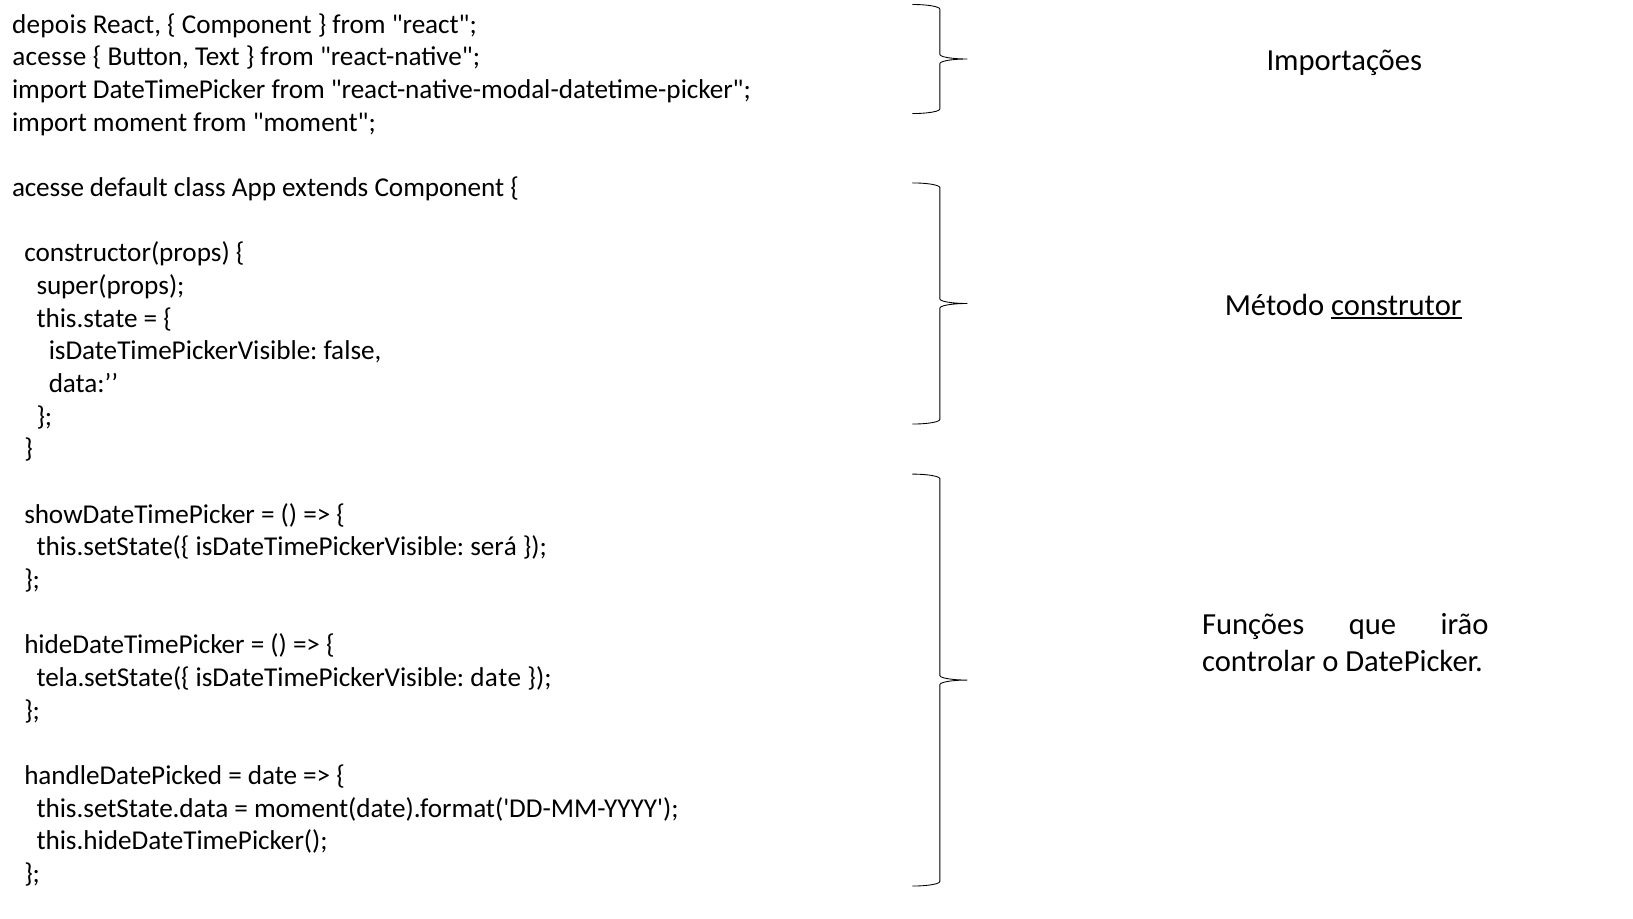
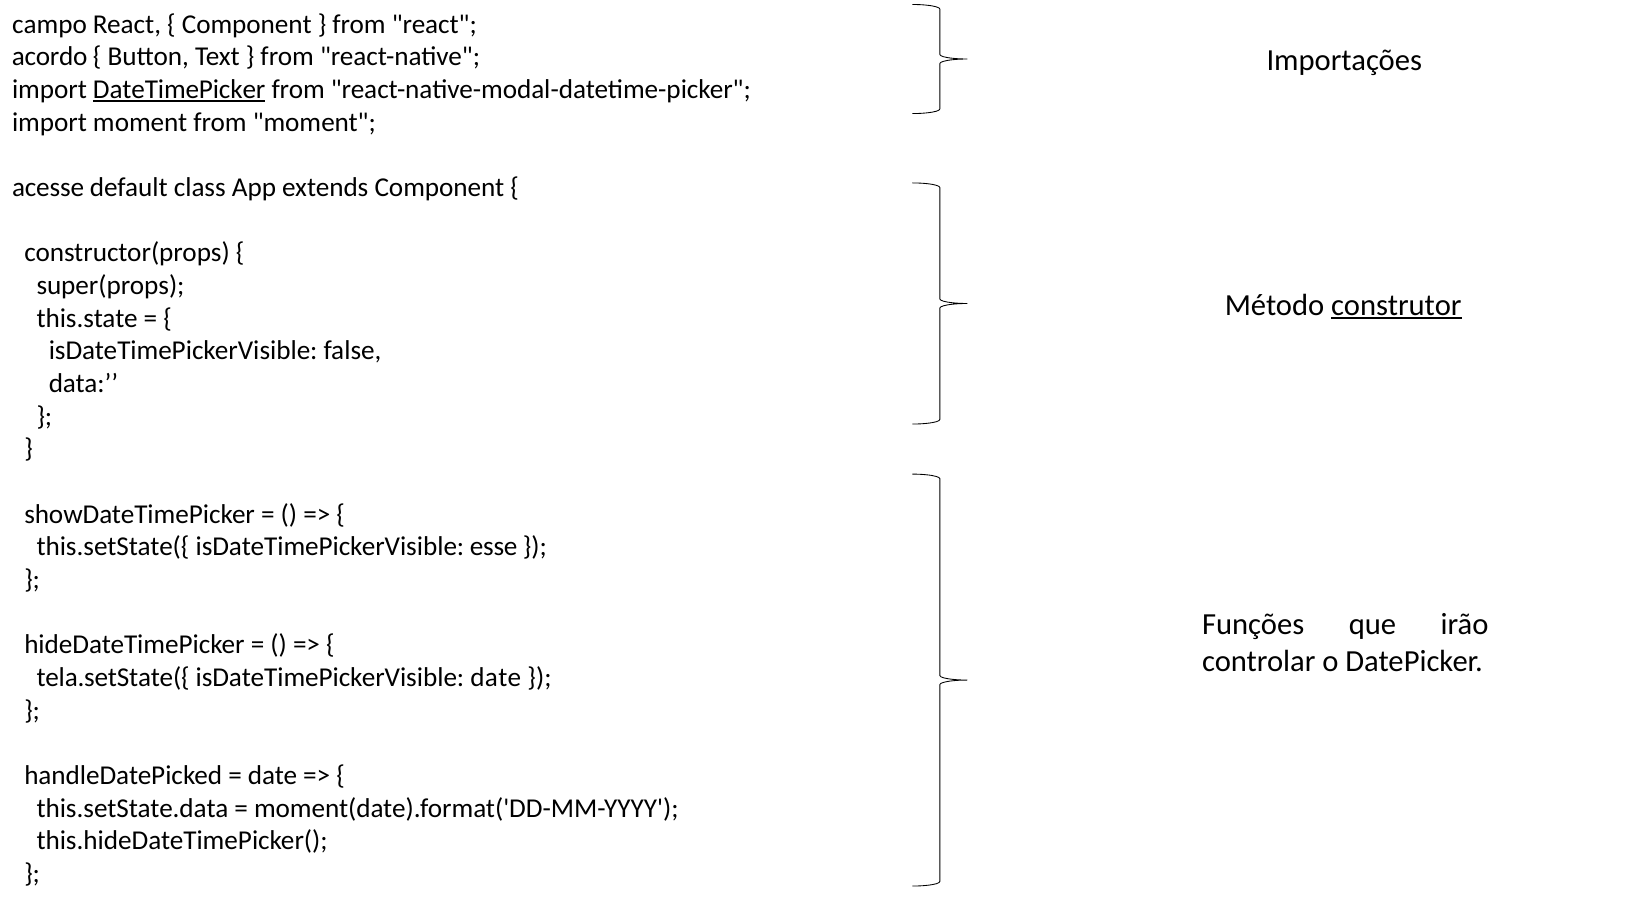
depois: depois -> campo
acesse at (49, 57): acesse -> acordo
DateTimePicker underline: none -> present
será: será -> esse
